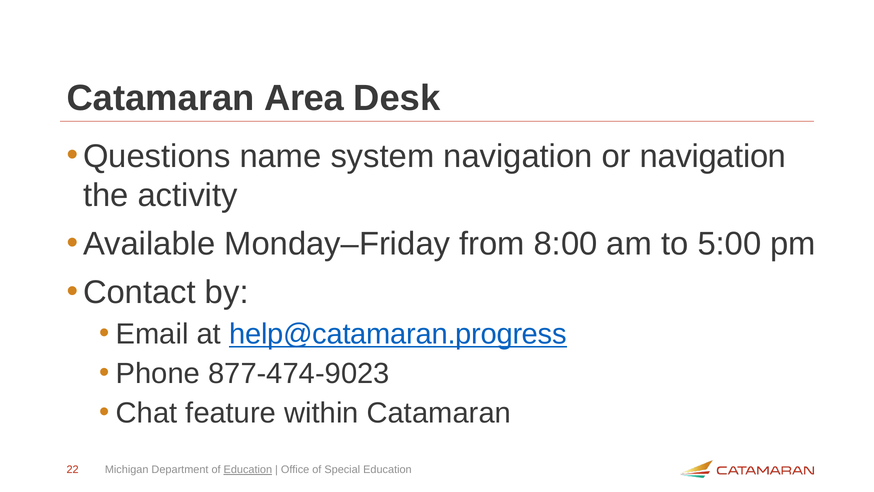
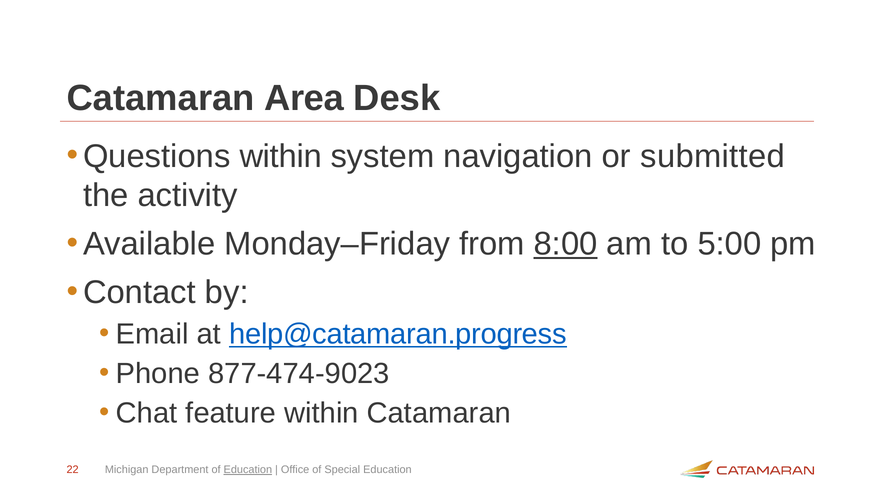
Questions name: name -> within
or navigation: navigation -> submitted
8:00 underline: none -> present
